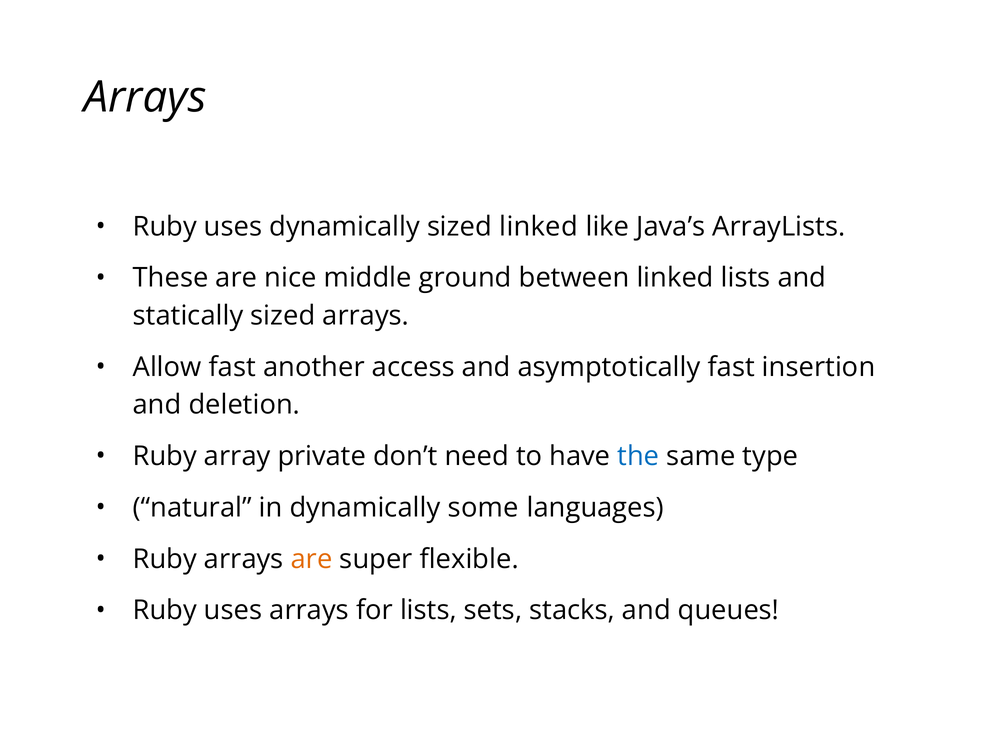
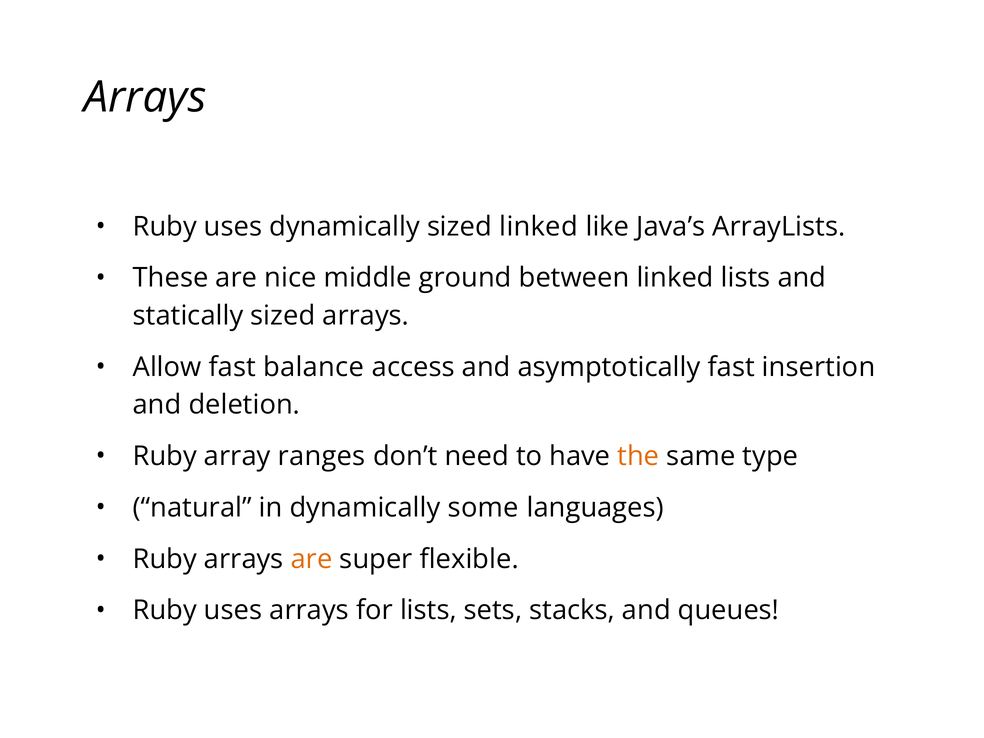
another: another -> balance
private: private -> ranges
the colour: blue -> orange
